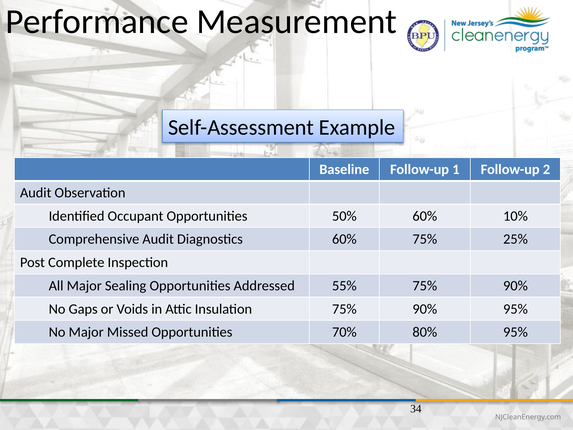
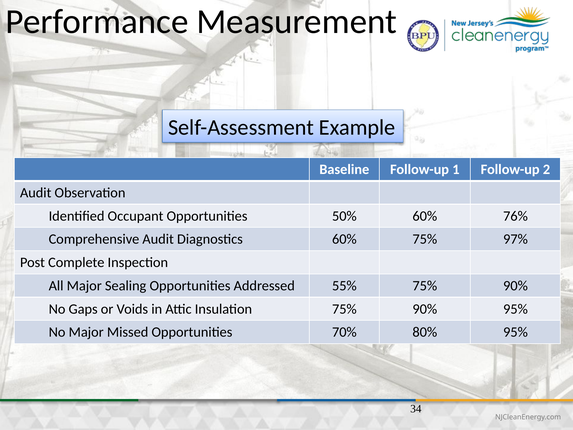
10%: 10% -> 76%
25%: 25% -> 97%
